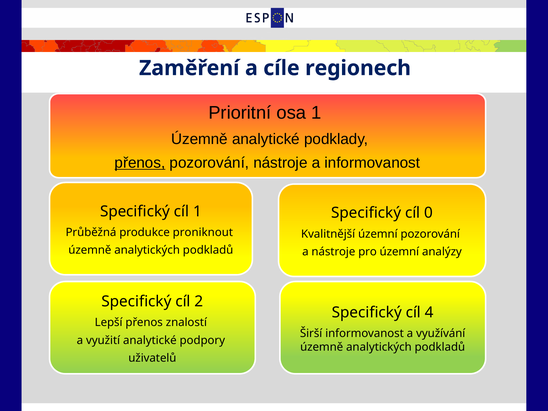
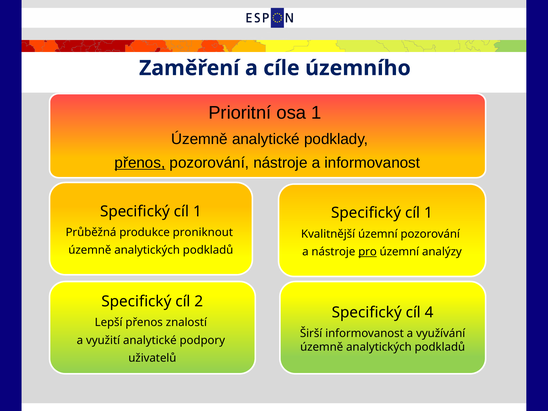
regionech: regionech -> územního
0 at (429, 213): 0 -> 1
pro underline: none -> present
